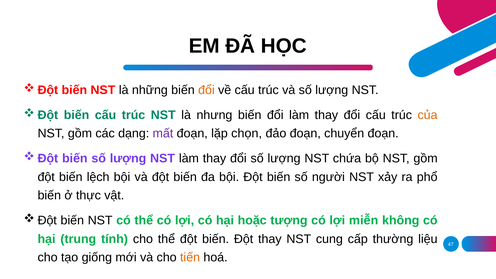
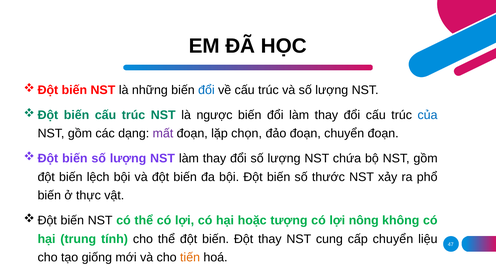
đổi at (206, 90) colour: orange -> blue
nhưng: nhưng -> ngược
của colour: orange -> blue
người: người -> thước
miễn: miễn -> nông
cấp thường: thường -> chuyển
